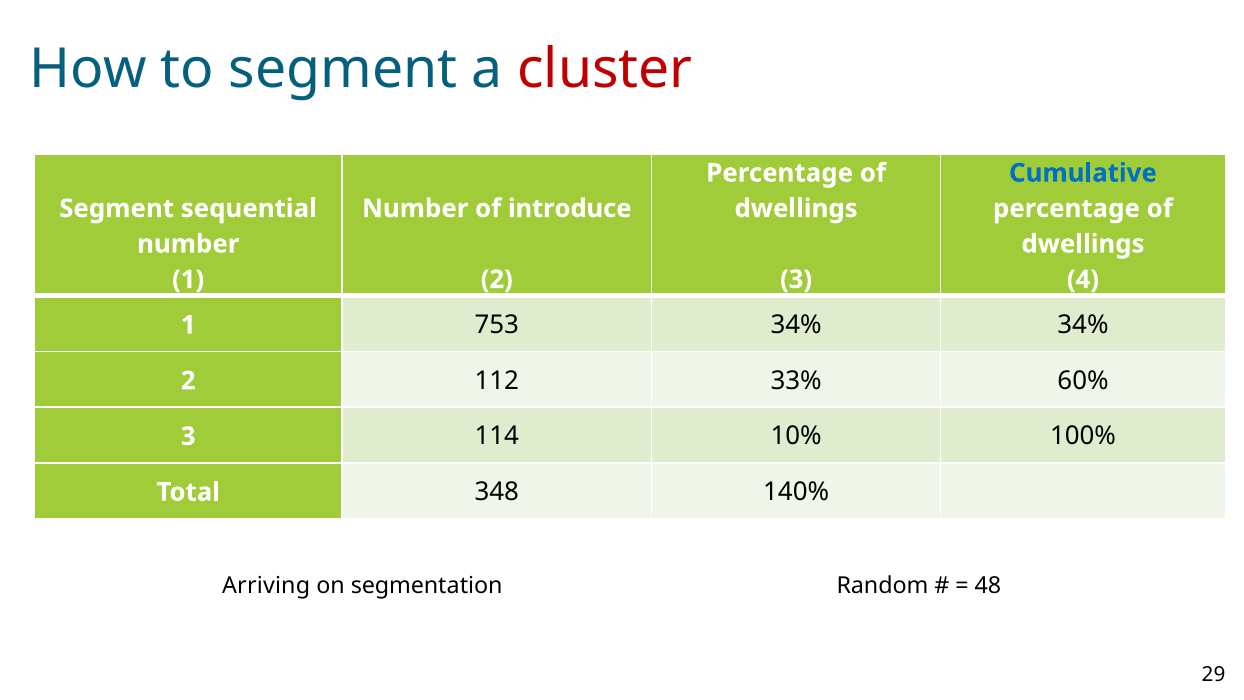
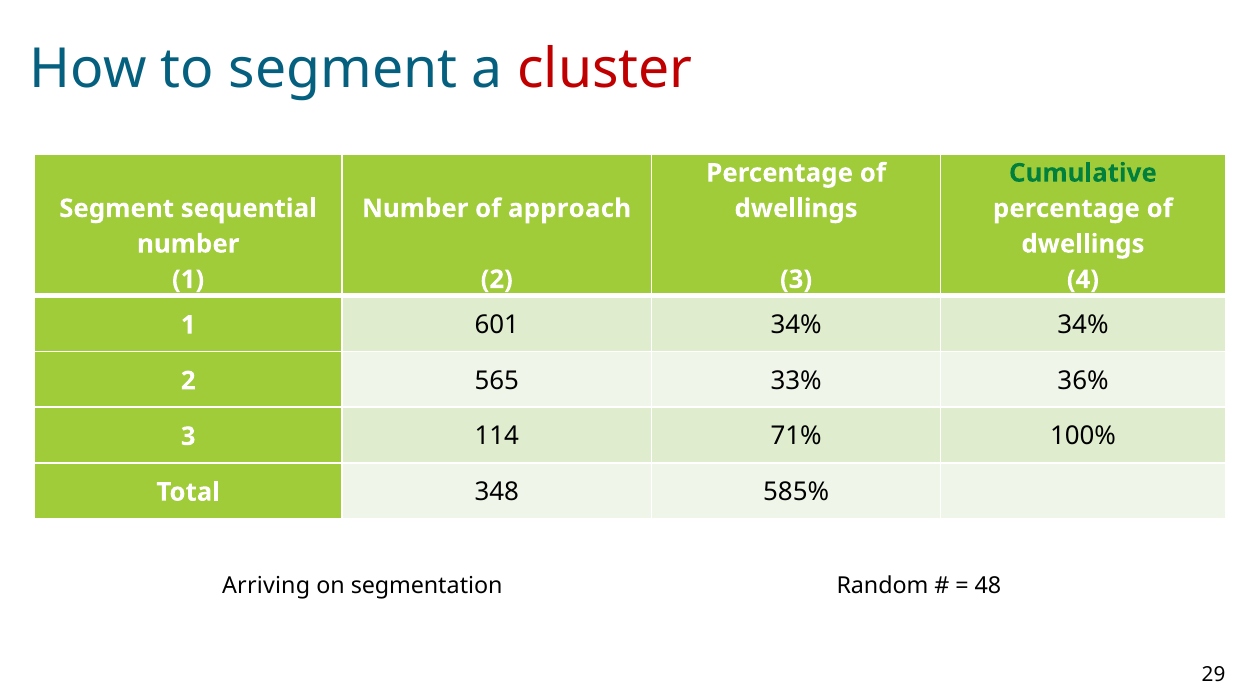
Cumulative colour: blue -> green
introduce: introduce -> approach
753: 753 -> 601
112: 112 -> 565
60%: 60% -> 36%
10%: 10% -> 71%
140%: 140% -> 585%
